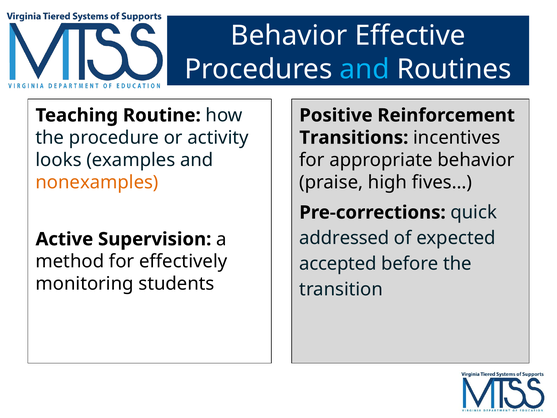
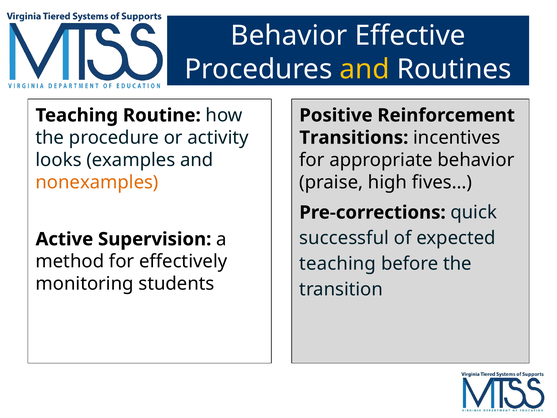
and at (365, 69) colour: light blue -> yellow
addressed: addressed -> successful
accepted at (338, 264): accepted -> teaching
